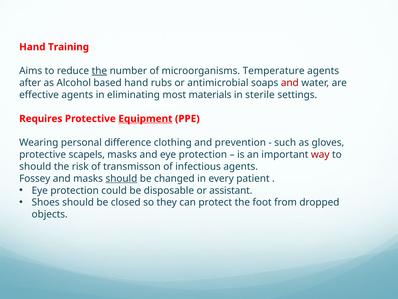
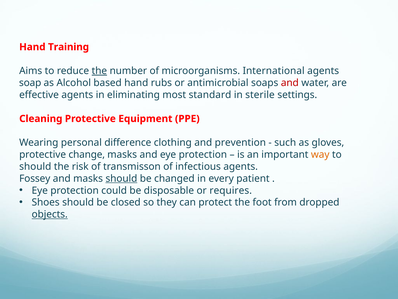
Temperature: Temperature -> International
after: after -> soap
materials: materials -> standard
Requires: Requires -> Cleaning
Equipment underline: present -> none
scapels: scapels -> change
way colour: red -> orange
assistant: assistant -> requires
objects underline: none -> present
